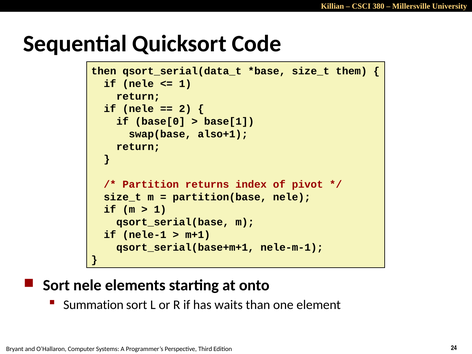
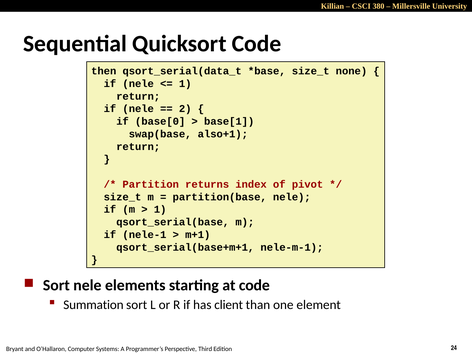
them: them -> none
at onto: onto -> code
waits: waits -> client
